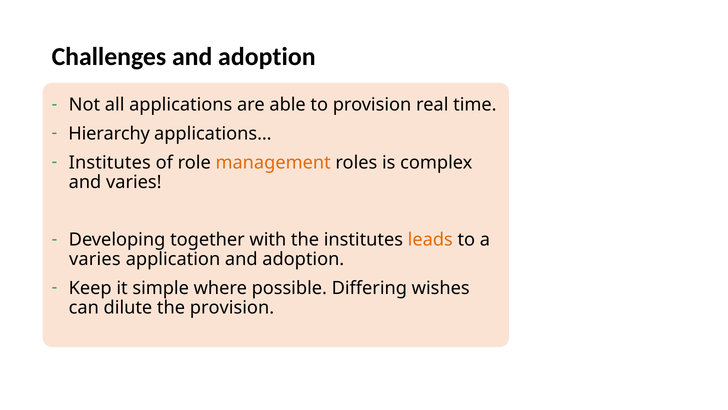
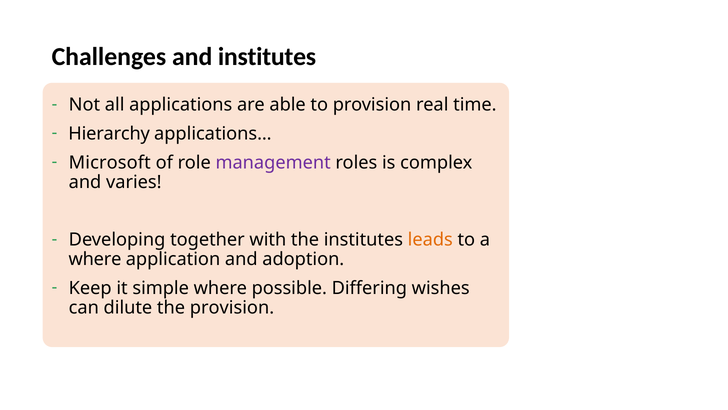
Challenges and adoption: adoption -> institutes
Institutes at (110, 162): Institutes -> Microsoft
management colour: orange -> purple
varies at (95, 259): varies -> where
